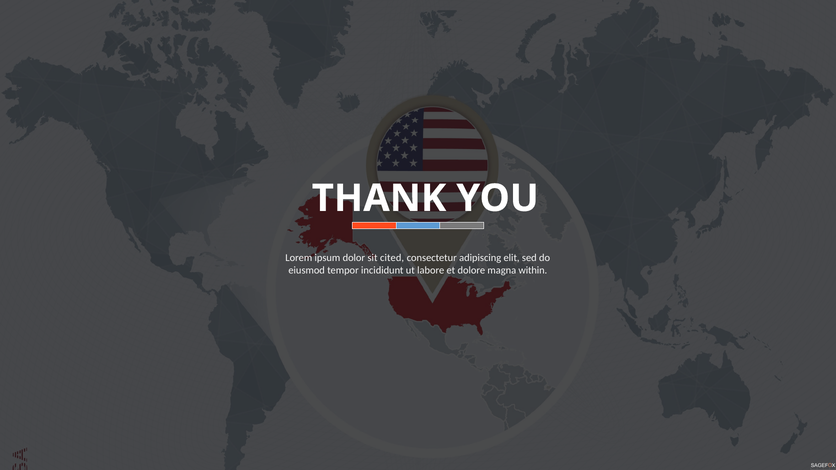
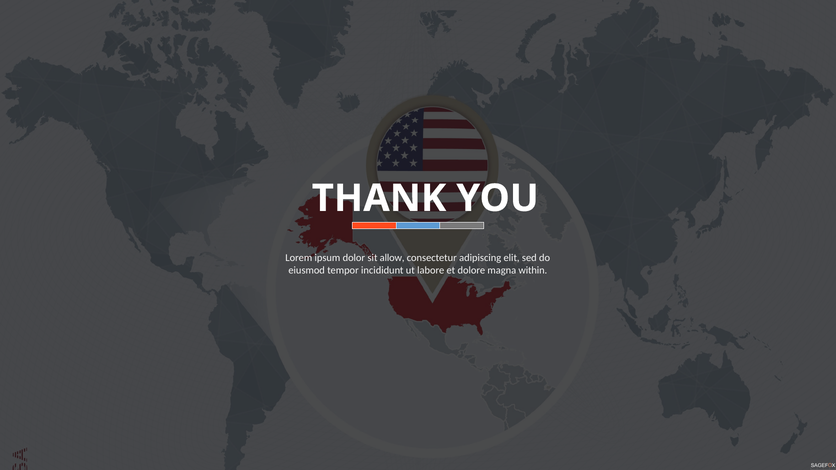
cited: cited -> allow
